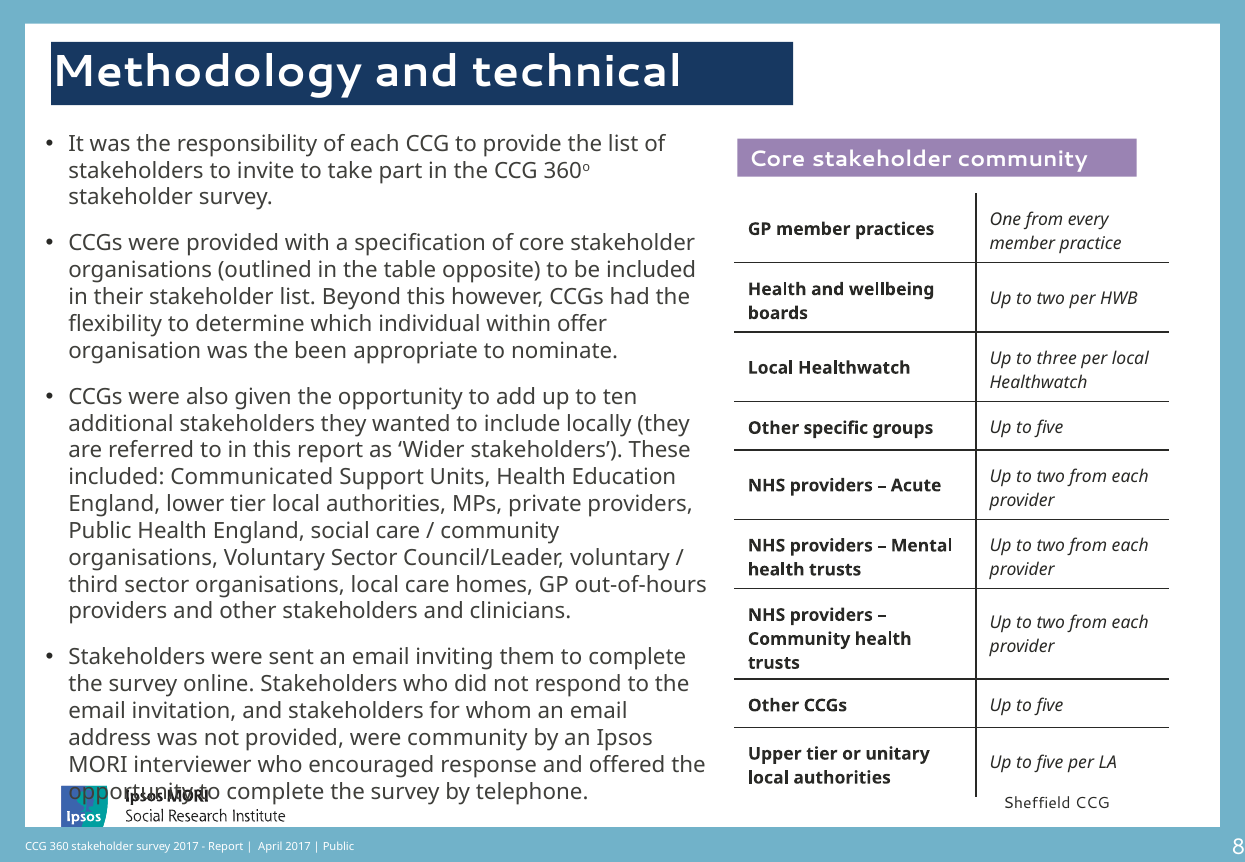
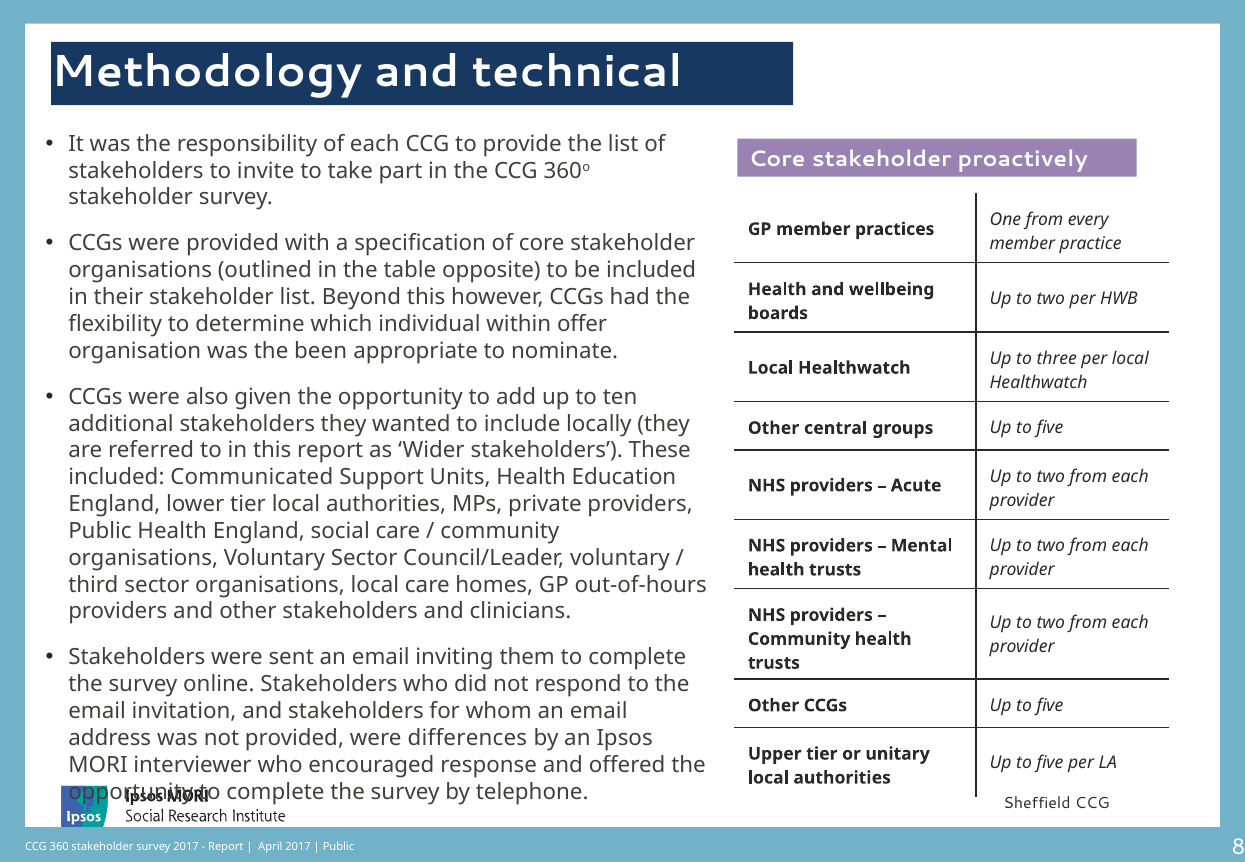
stakeholder community: community -> proactively
specific: specific -> central
were community: community -> differences
